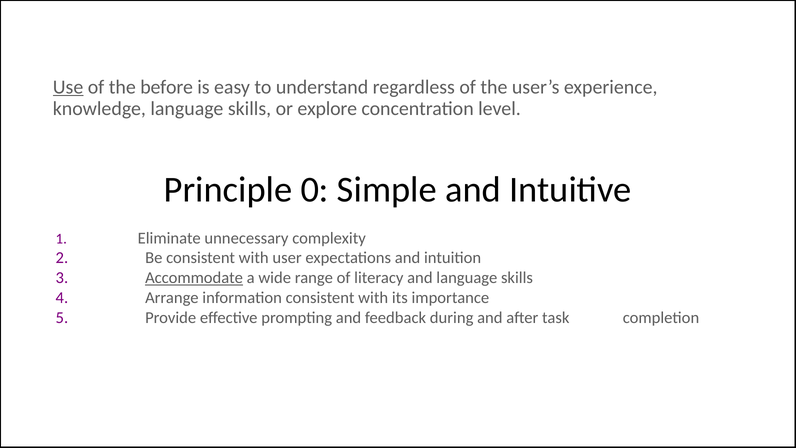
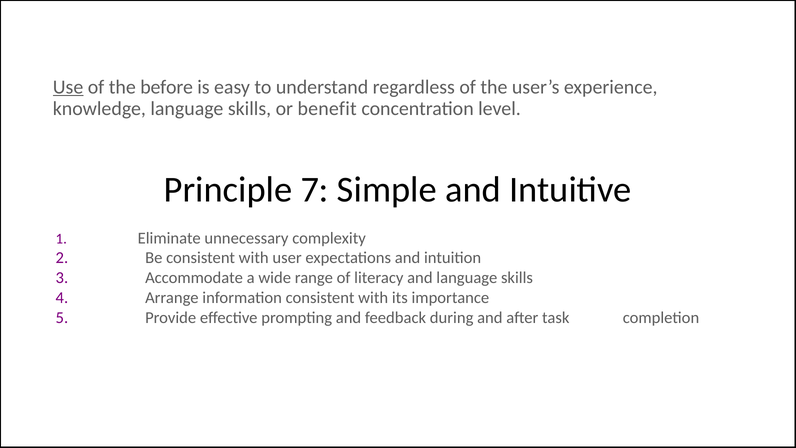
explore: explore -> benefit
0: 0 -> 7
Accommodate underline: present -> none
